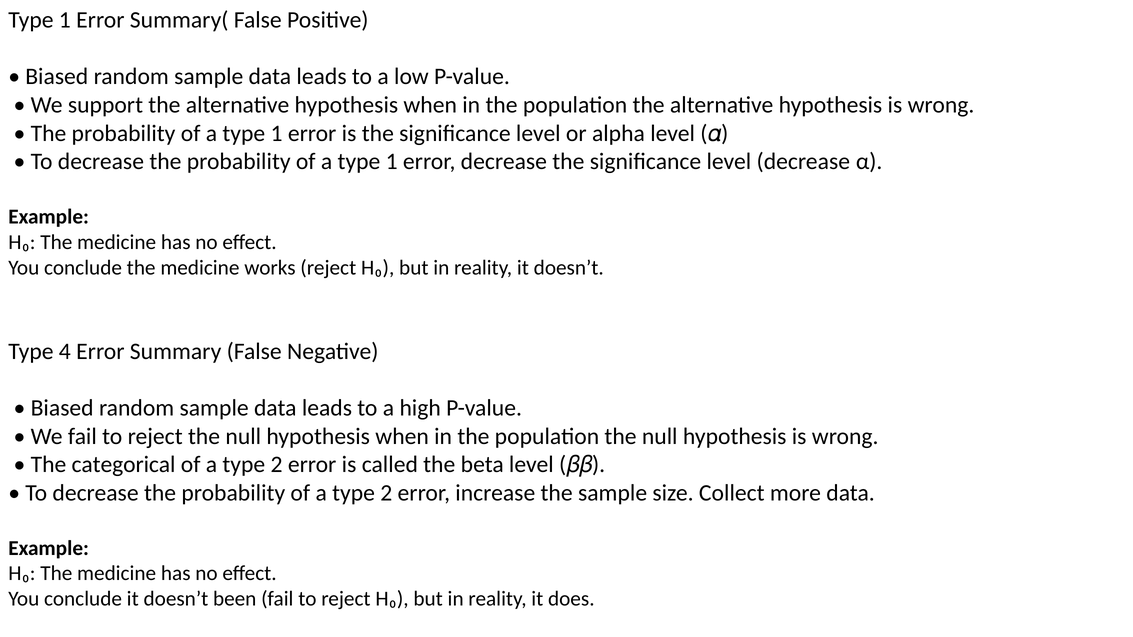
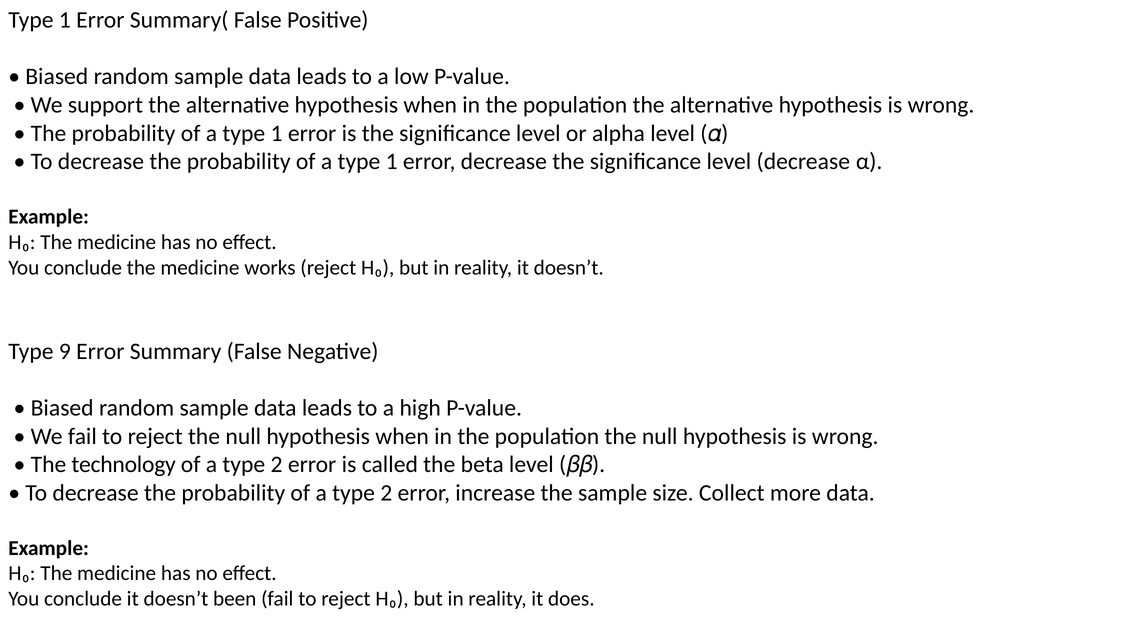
4: 4 -> 9
categorical: categorical -> technology
